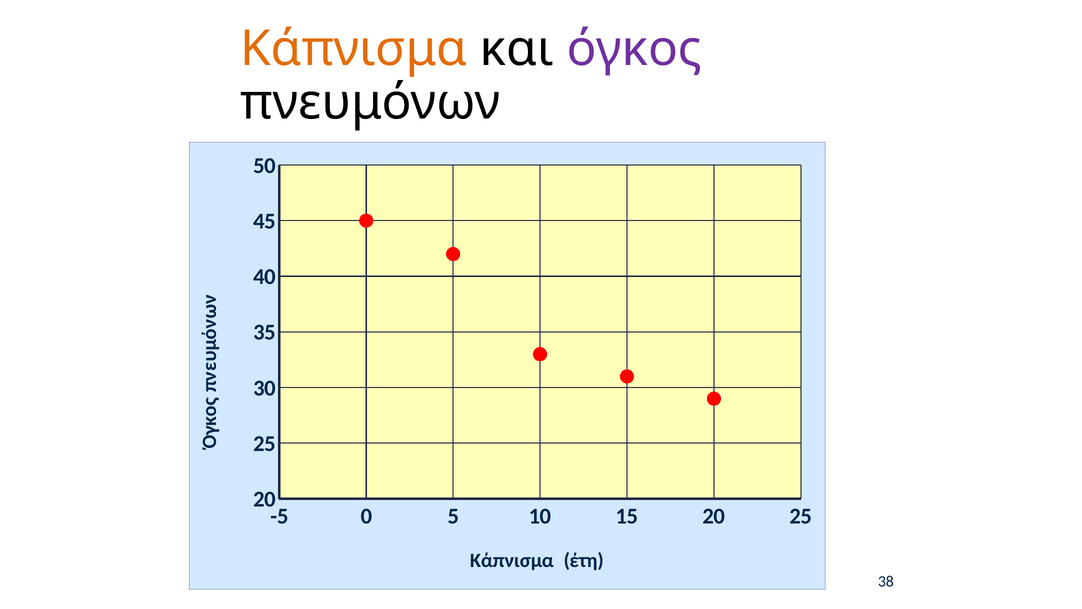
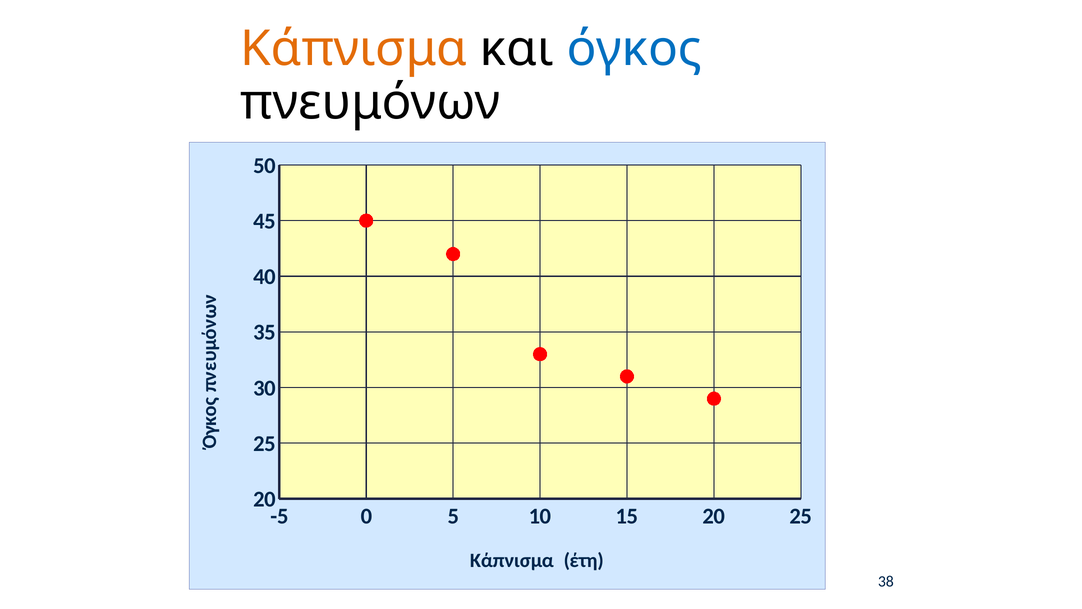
όγκος colour: purple -> blue
